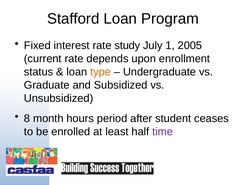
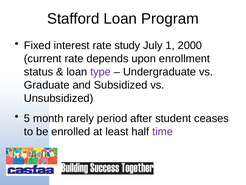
2005: 2005 -> 2000
type colour: orange -> purple
8: 8 -> 5
hours: hours -> rarely
